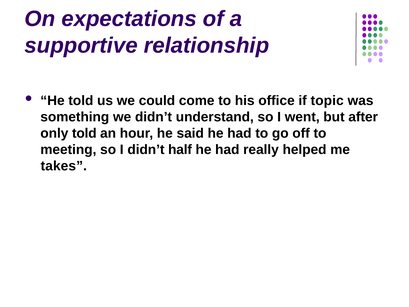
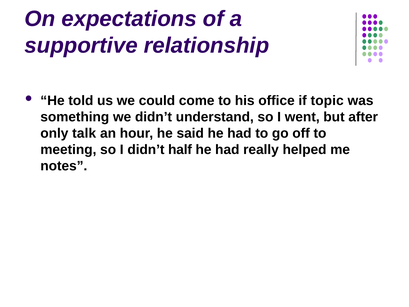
only told: told -> talk
takes: takes -> notes
